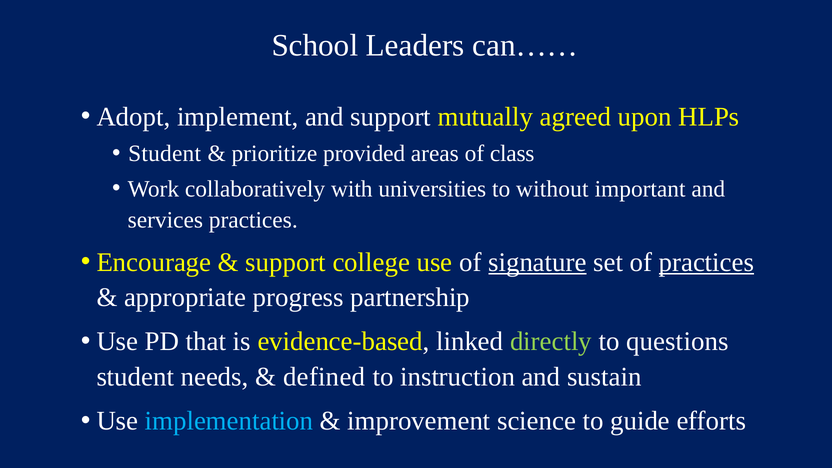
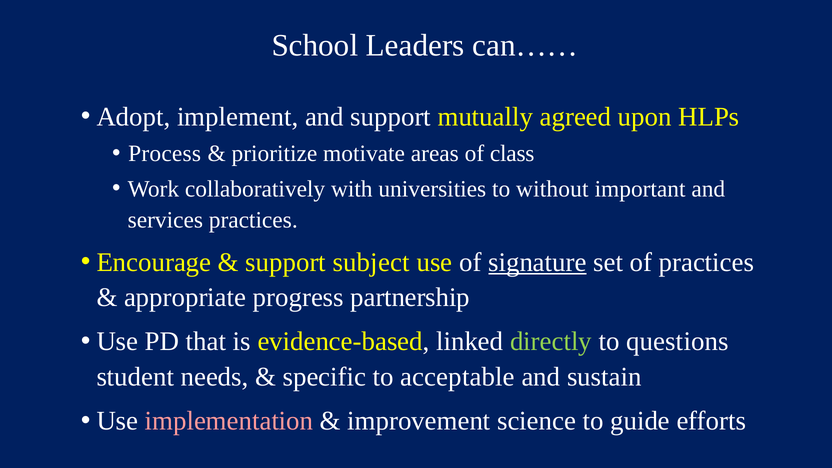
Student at (165, 154): Student -> Process
provided: provided -> motivate
college: college -> subject
practices at (706, 262) underline: present -> none
defined: defined -> specific
instruction: instruction -> acceptable
implementation colour: light blue -> pink
